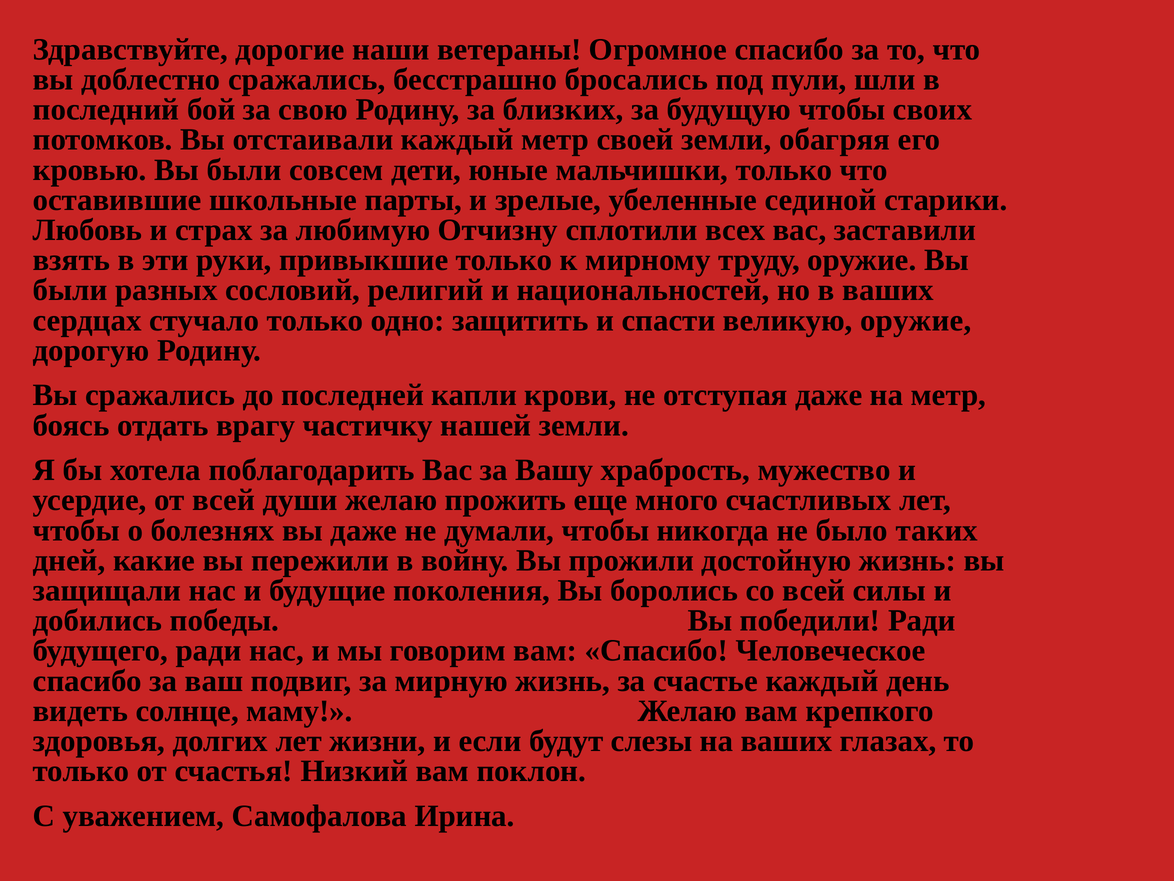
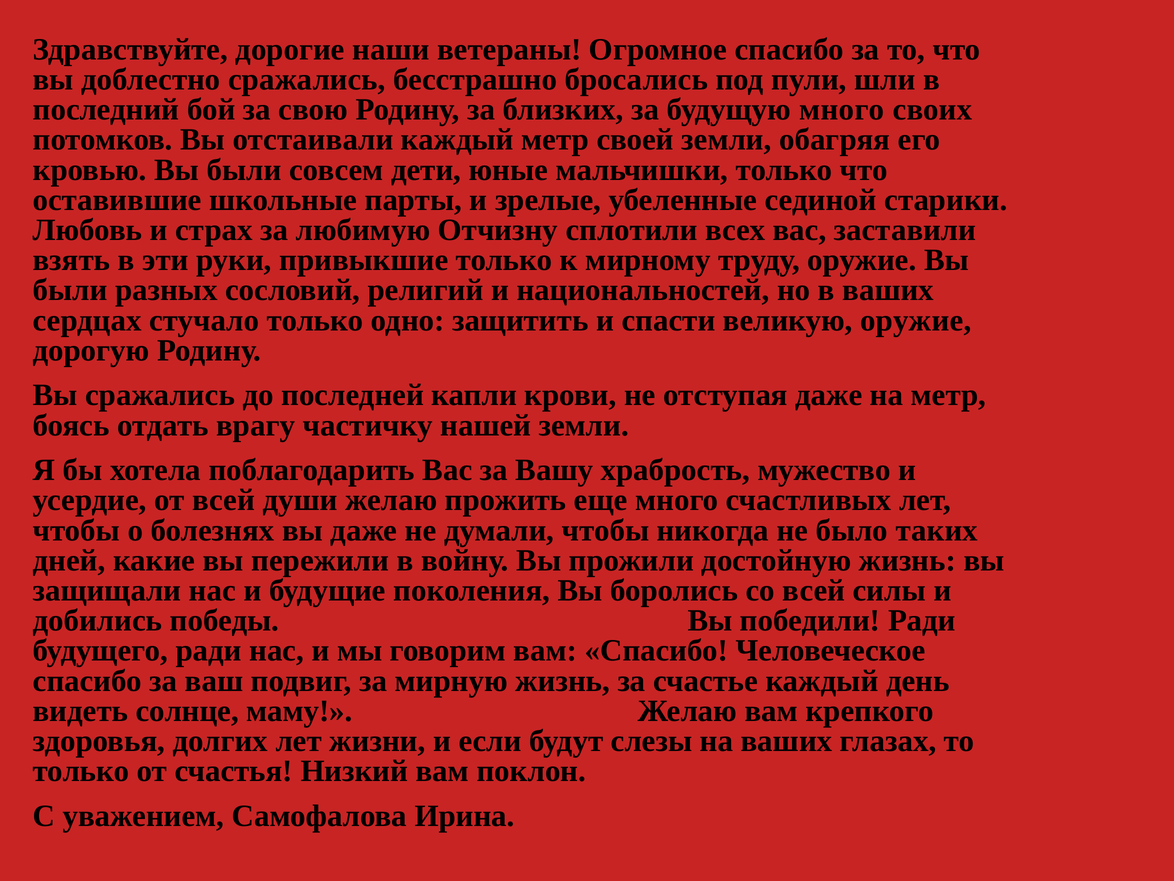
будущую чтобы: чтобы -> много
